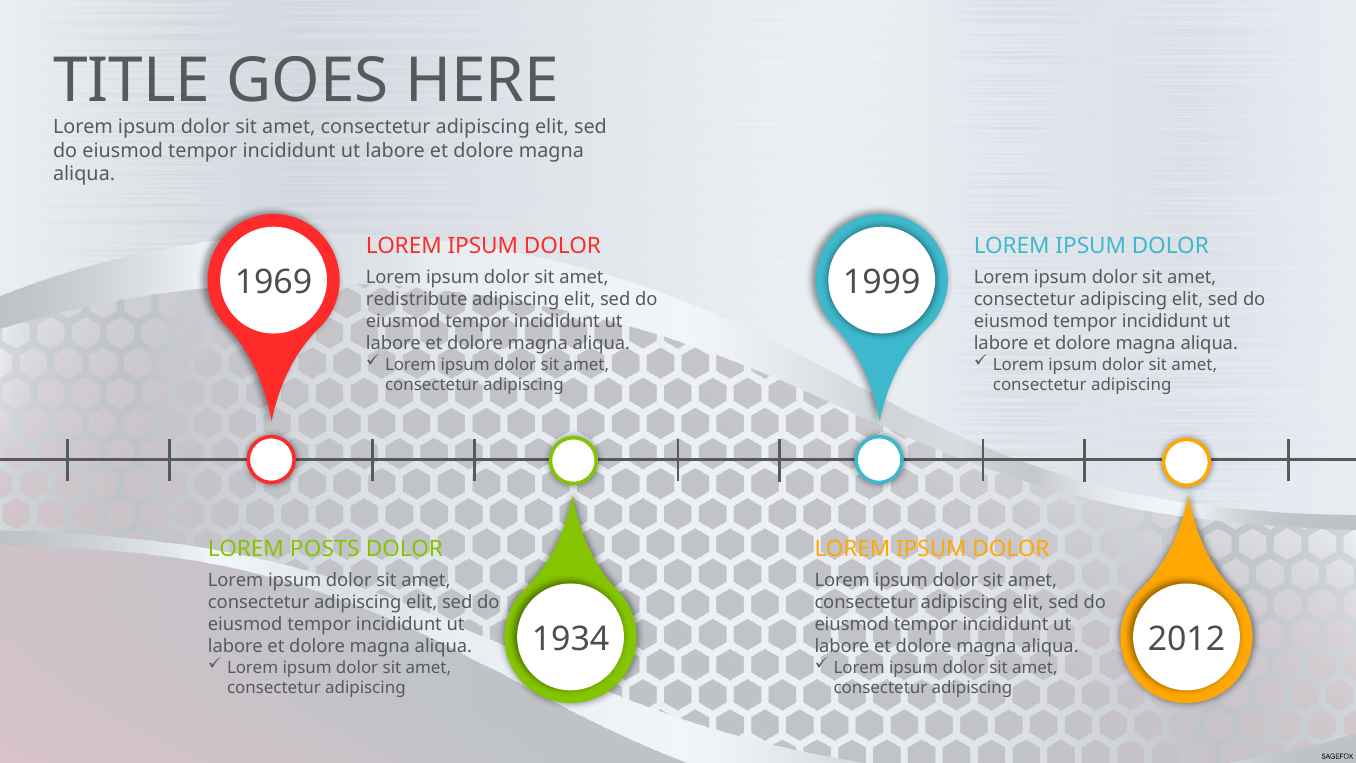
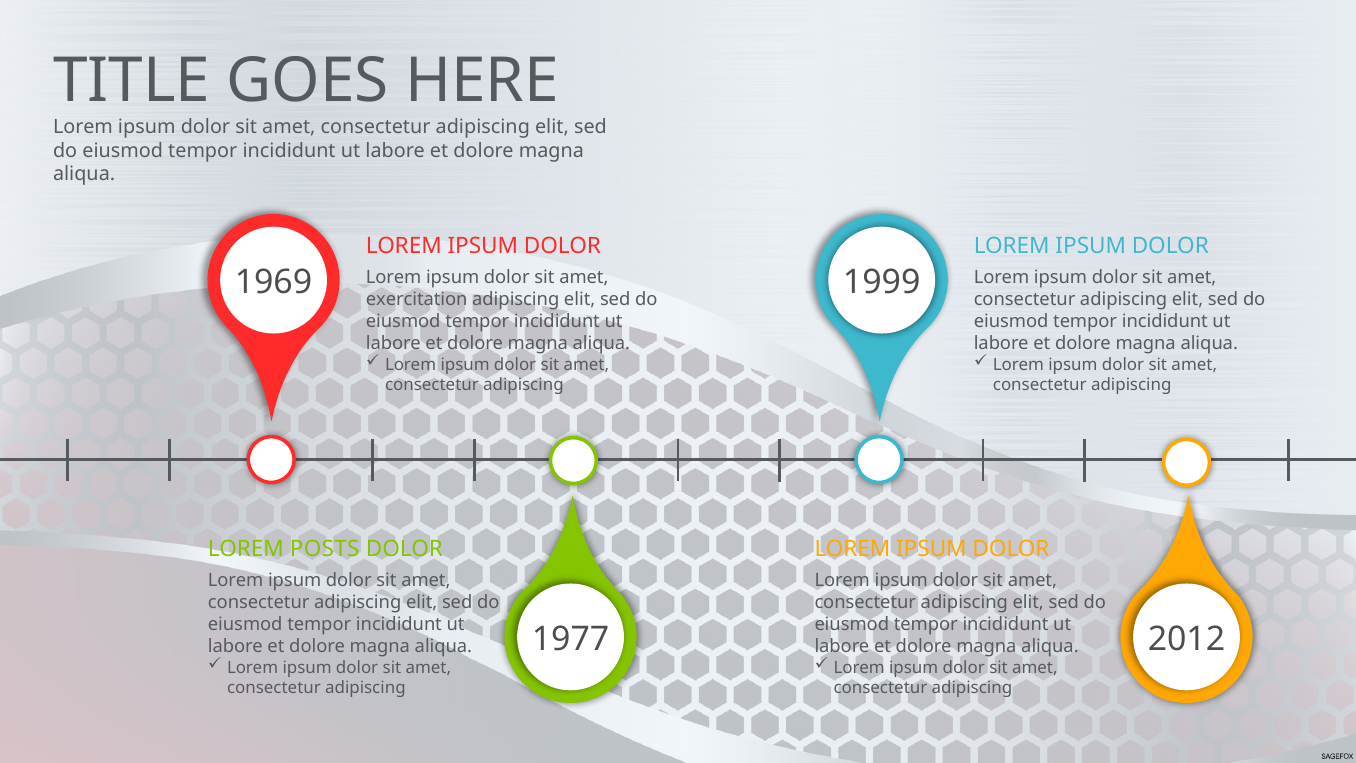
redistribute: redistribute -> exercitation
1934: 1934 -> 1977
